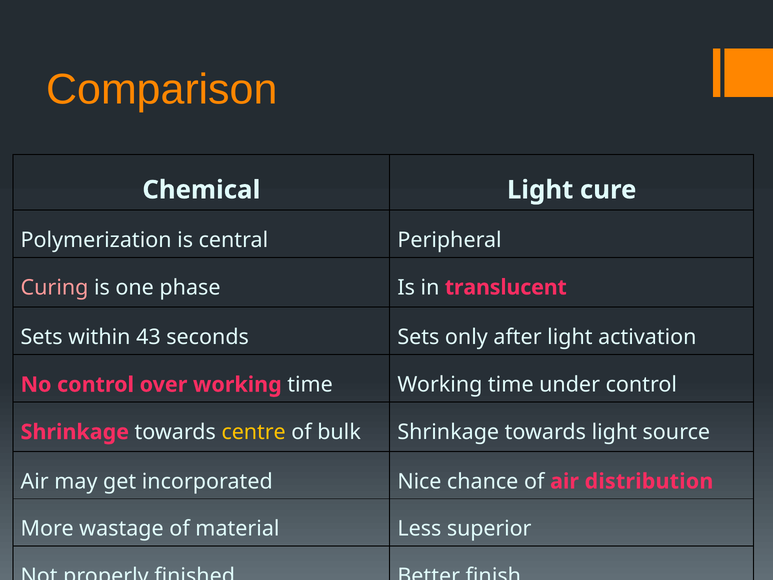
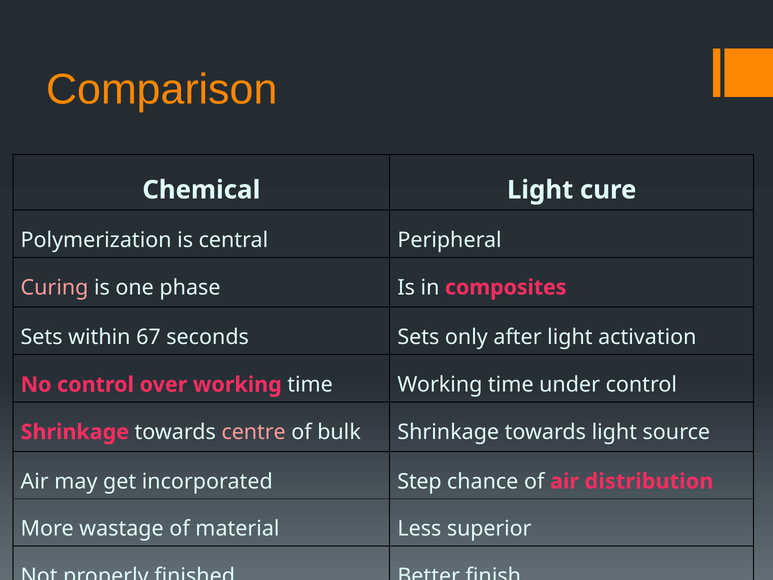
translucent: translucent -> composites
43: 43 -> 67
centre colour: yellow -> pink
Nice: Nice -> Step
